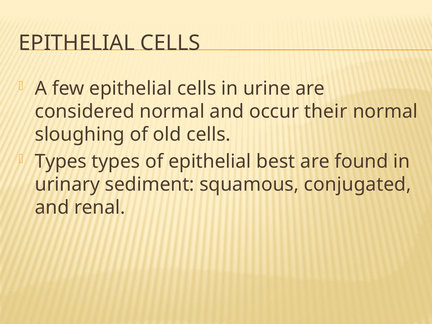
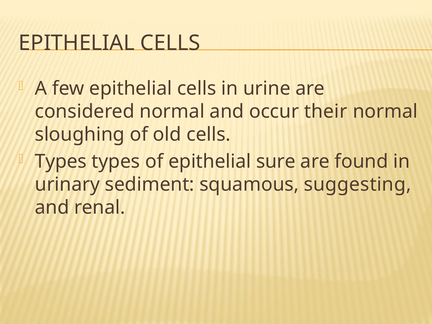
best: best -> sure
conjugated: conjugated -> suggesting
